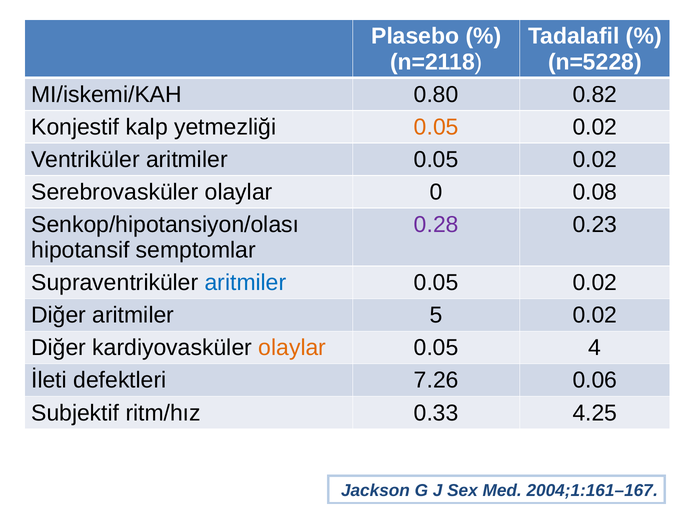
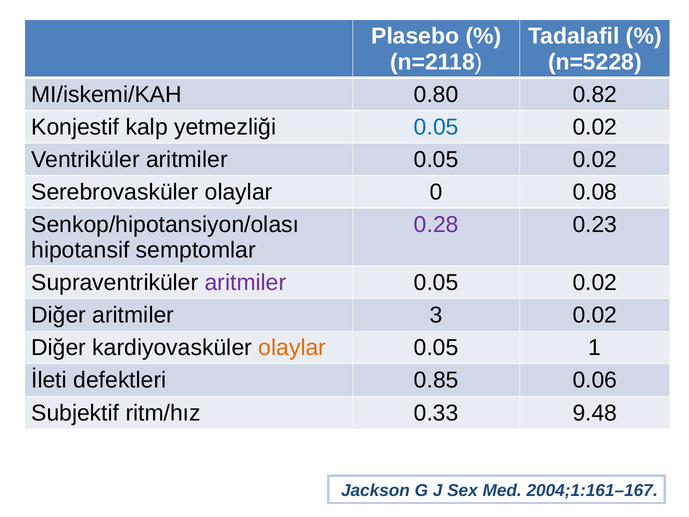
0.05 at (436, 127) colour: orange -> blue
aritmiler at (245, 283) colour: blue -> purple
5: 5 -> 3
4: 4 -> 1
7.26: 7.26 -> 0.85
4.25: 4.25 -> 9.48
